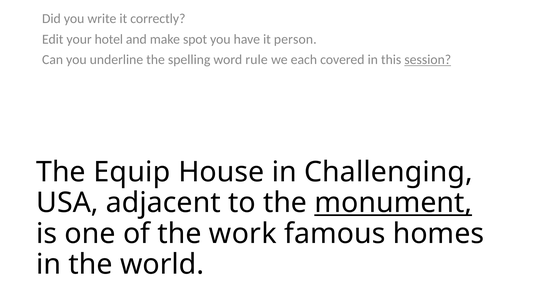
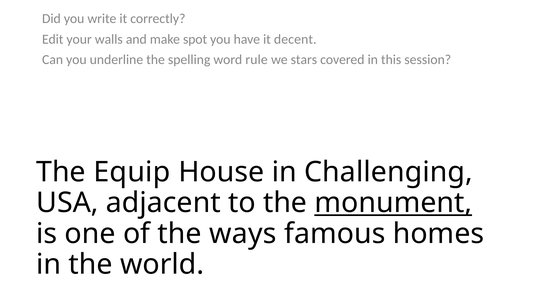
hotel: hotel -> walls
person: person -> decent
each: each -> stars
session underline: present -> none
work: work -> ways
